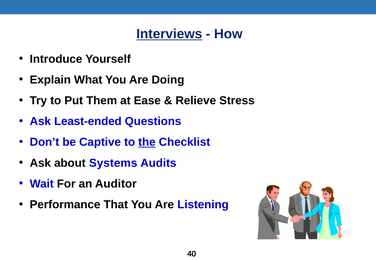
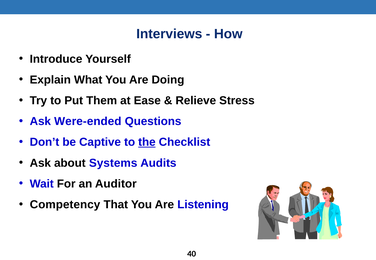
Interviews underline: present -> none
Least-ended: Least-ended -> Were-ended
Performance: Performance -> Competency
